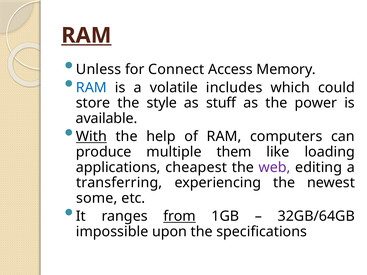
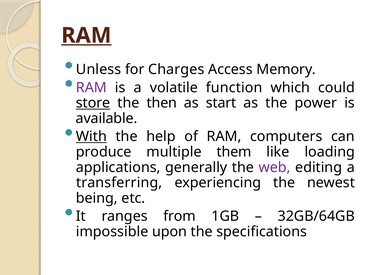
Connect: Connect -> Charges
RAM at (91, 88) colour: blue -> purple
includes: includes -> function
store underline: none -> present
style: style -> then
stuff: stuff -> start
cheapest: cheapest -> generally
some: some -> being
from underline: present -> none
